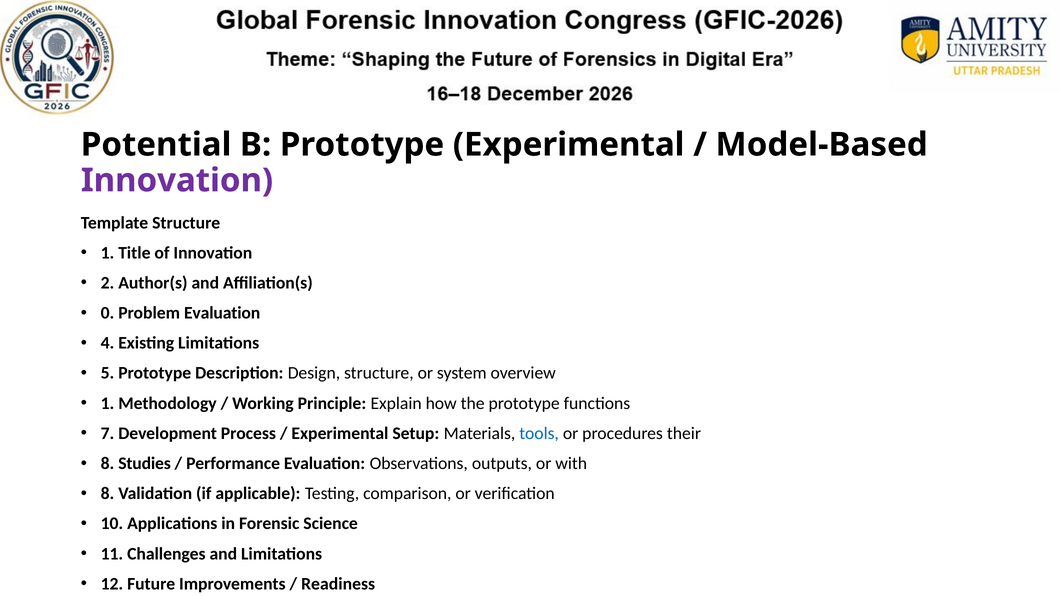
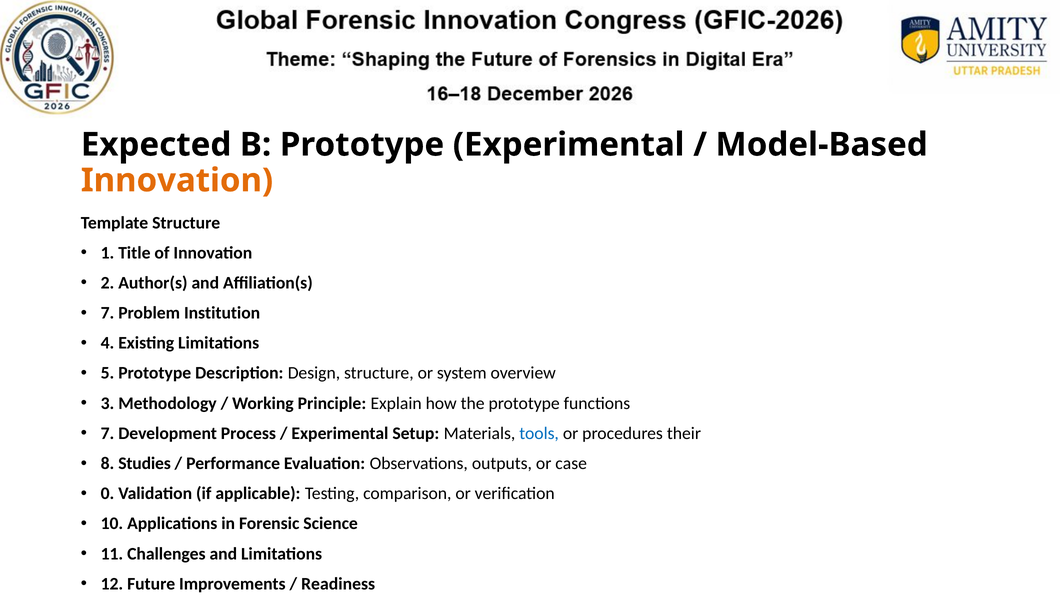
Potential: Potential -> Expected
Innovation at (177, 180) colour: purple -> orange
0 at (107, 313): 0 -> 7
Problem Evaluation: Evaluation -> Institution
1 at (107, 403): 1 -> 3
with: with -> case
8 at (107, 494): 8 -> 0
